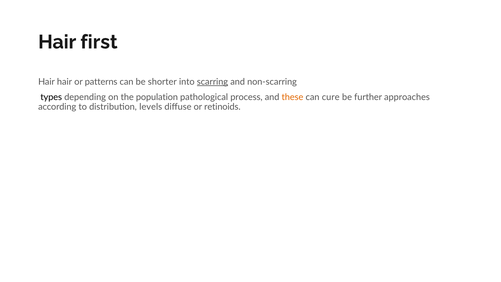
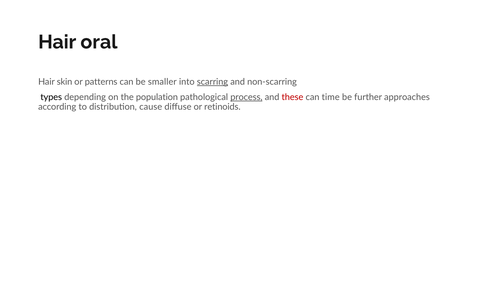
first: first -> oral
Hair hair: hair -> skin
shorter: shorter -> smaller
process underline: none -> present
these colour: orange -> red
cure: cure -> time
levels: levels -> cause
